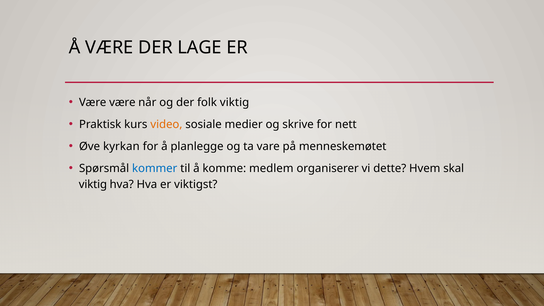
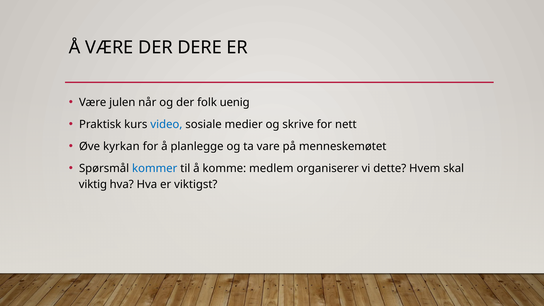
LAGE: LAGE -> DERE
Være være: være -> julen
folk viktig: viktig -> uenig
video colour: orange -> blue
